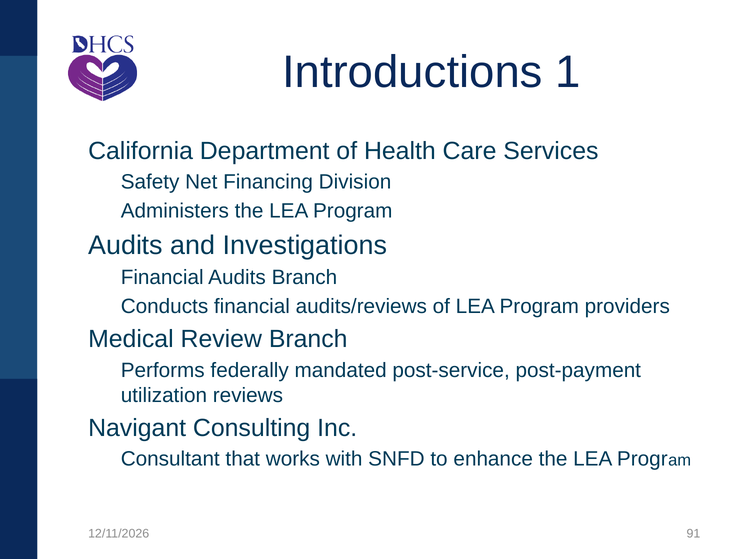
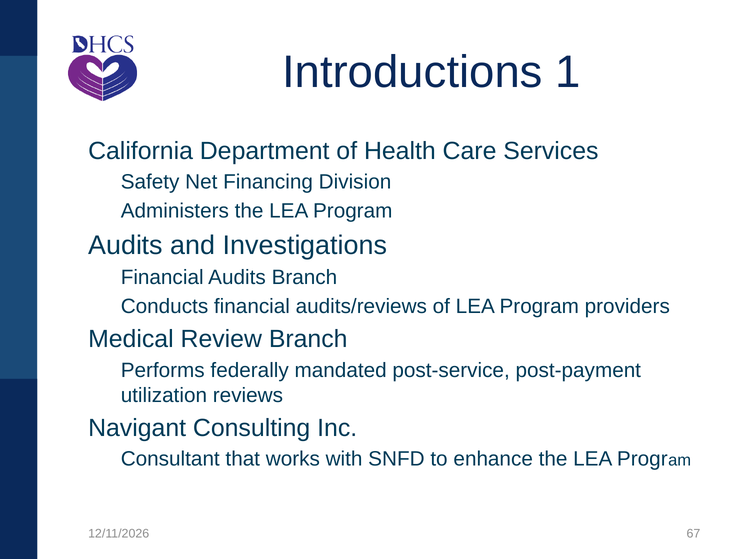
91: 91 -> 67
